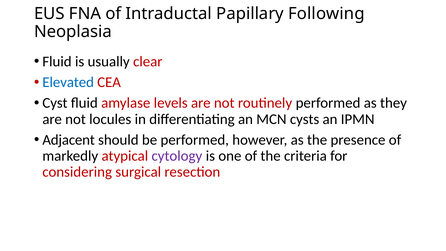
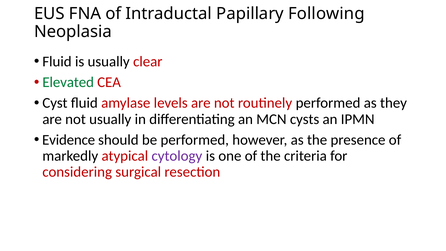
Elevated colour: blue -> green
not locules: locules -> usually
Adjacent: Adjacent -> Evidence
